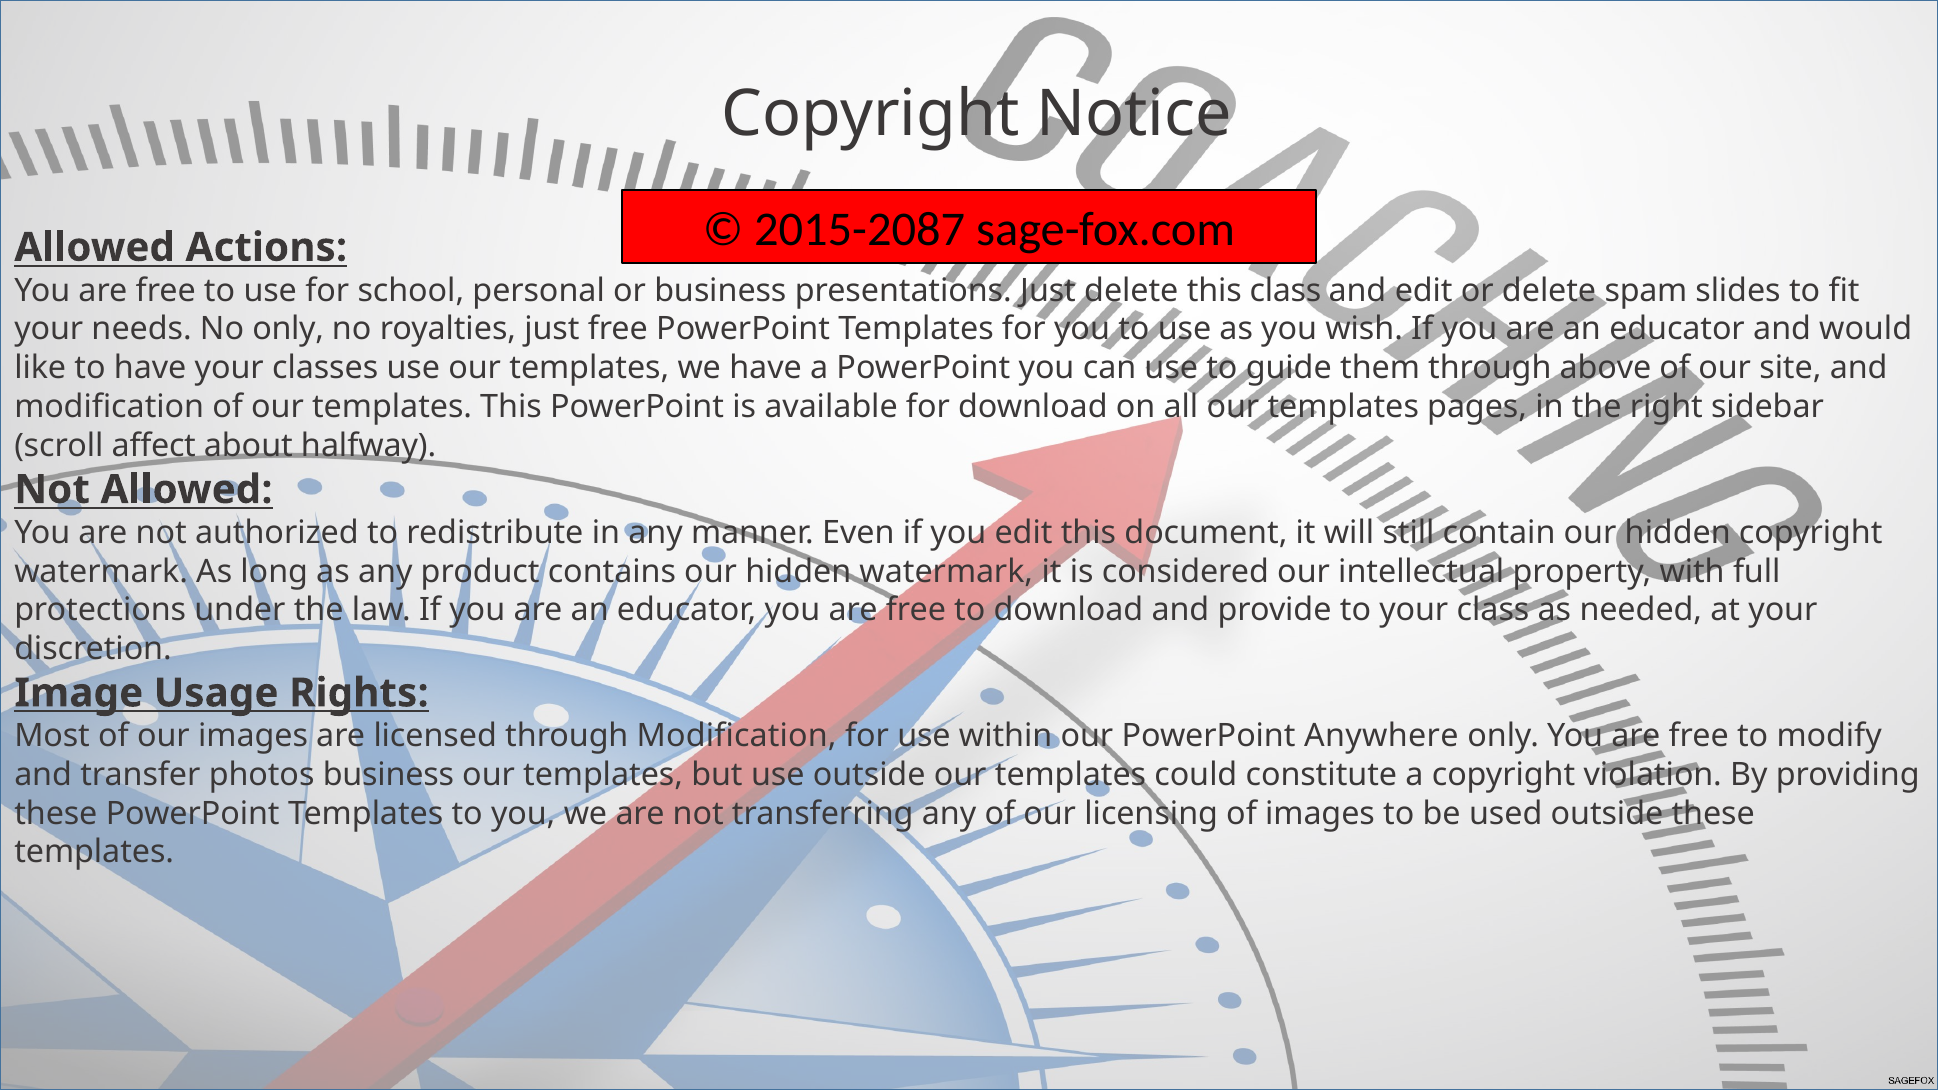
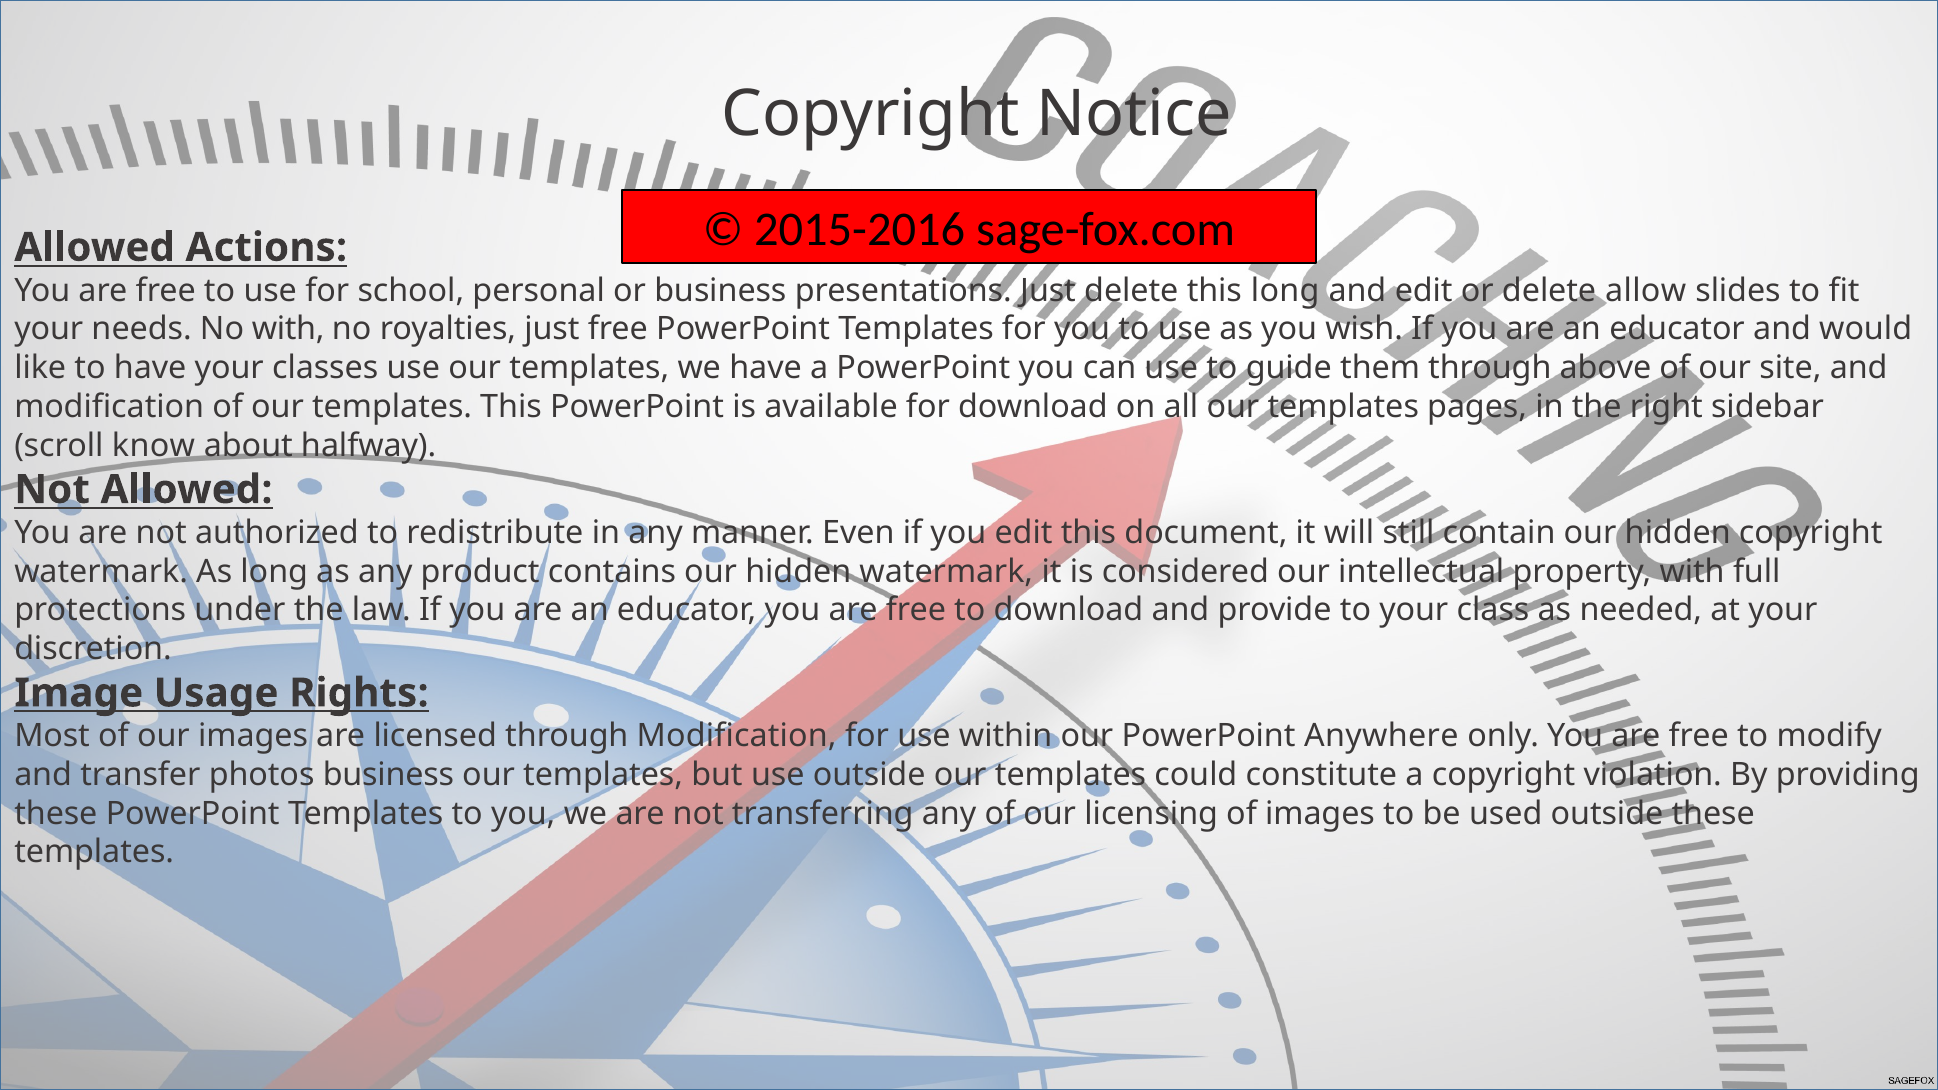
2015-2087: 2015-2087 -> 2015-2016
this class: class -> long
spam: spam -> allow
No only: only -> with
affect: affect -> know
